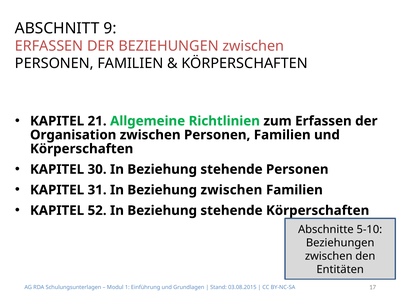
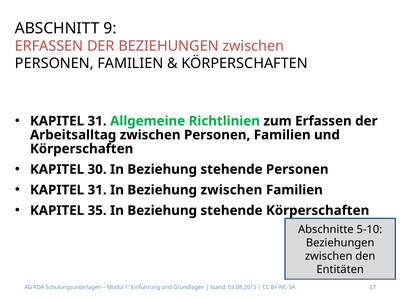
21 at (97, 121): 21 -> 31
Organisation: Organisation -> Arbeitsalltag
52: 52 -> 35
